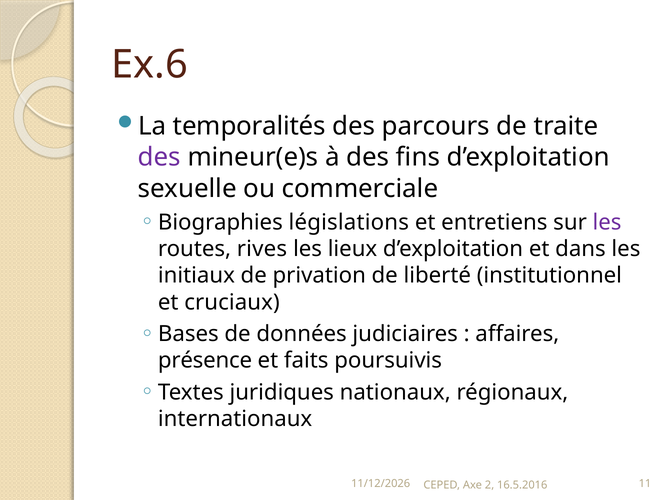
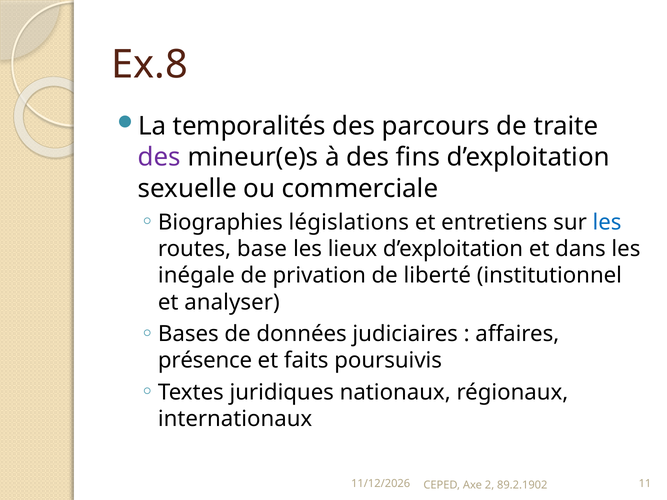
Ex.6: Ex.6 -> Ex.8
les at (607, 222) colour: purple -> blue
rives: rives -> base
initiaux: initiaux -> inégale
cruciaux: cruciaux -> analyser
16.5.2016: 16.5.2016 -> 89.2.1902
